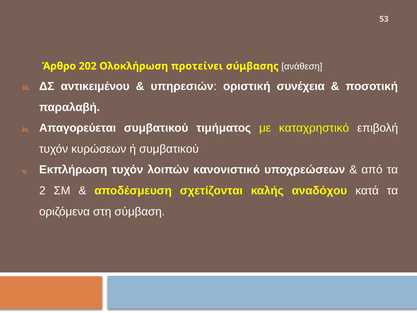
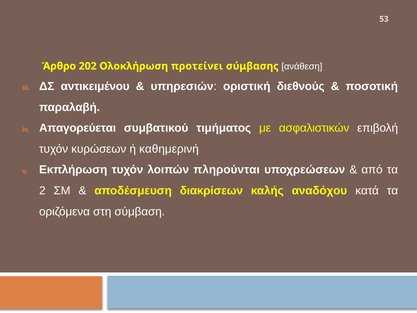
συνέχεια: συνέχεια -> διεθνούς
καταχρηστικό: καταχρηστικό -> ασφαλιστικών
ή συμβατικού: συμβατικού -> καθημερινή
κανονιστικό: κανονιστικό -> πληρούνται
σχετίζονται: σχετίζονται -> διακρίσεων
